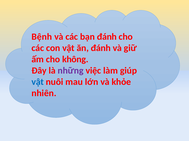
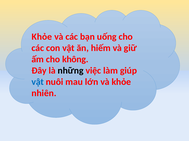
Bệnh at (42, 37): Bệnh -> Khỏe
bạn đánh: đánh -> uống
ăn đánh: đánh -> hiếm
những colour: purple -> black
